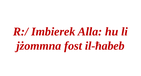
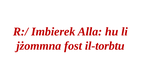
il-ħabeb: il-ħabeb -> il-torbtu
